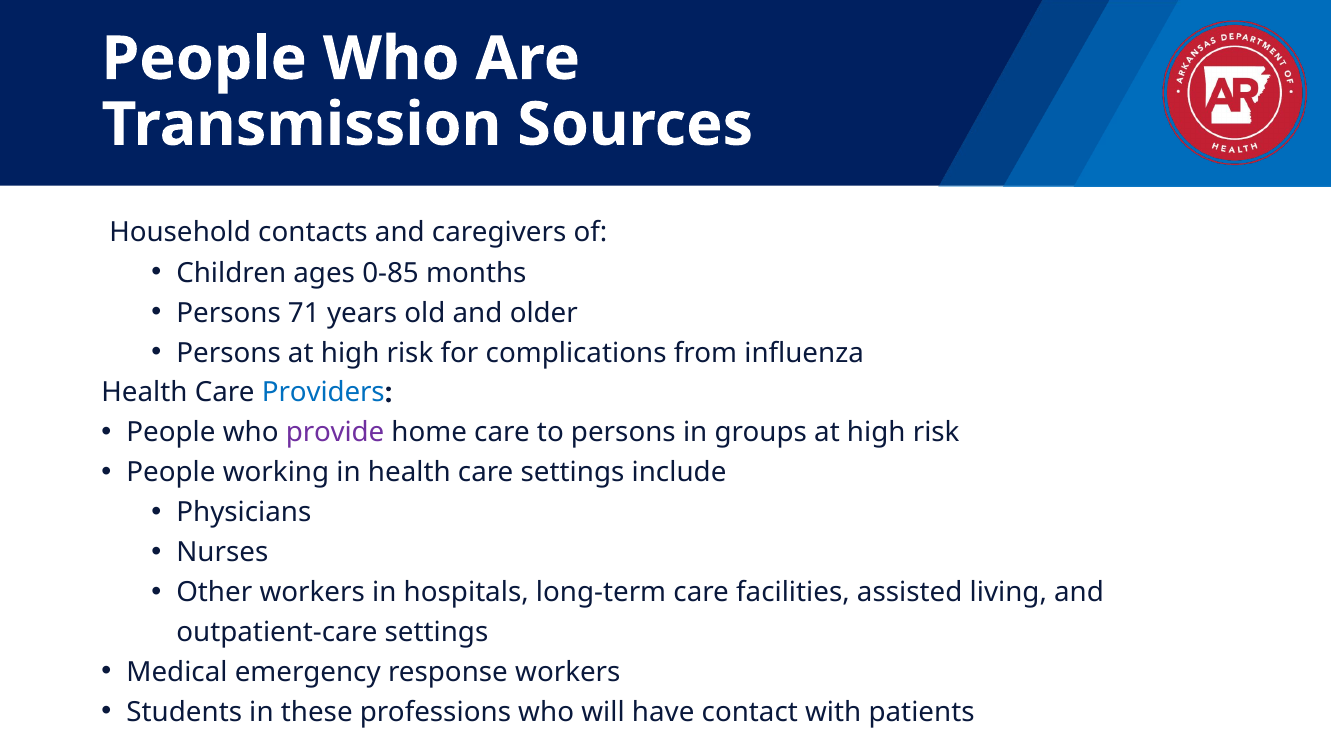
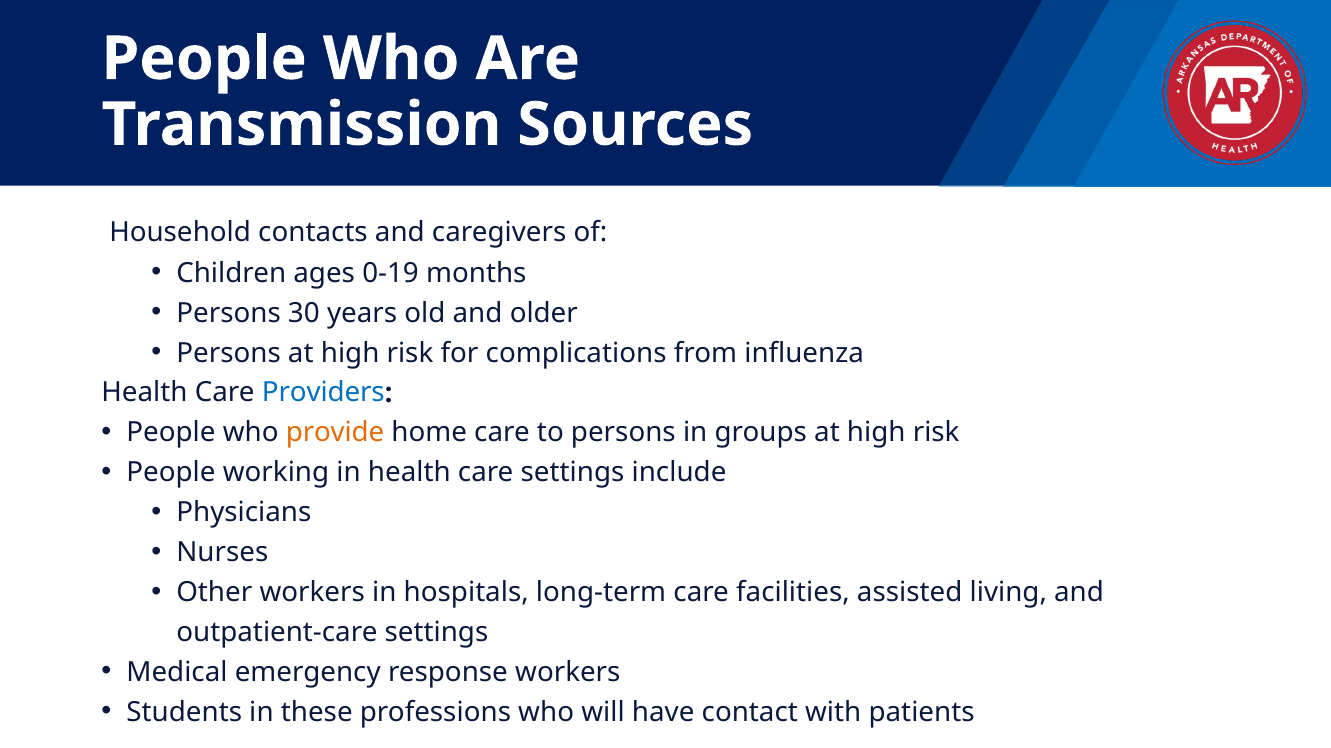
0-85: 0-85 -> 0-19
71: 71 -> 30
provide colour: purple -> orange
